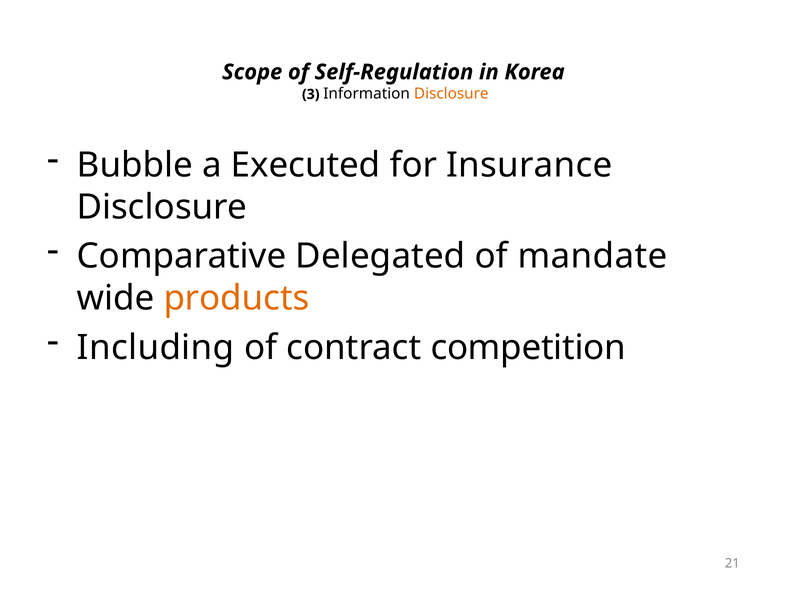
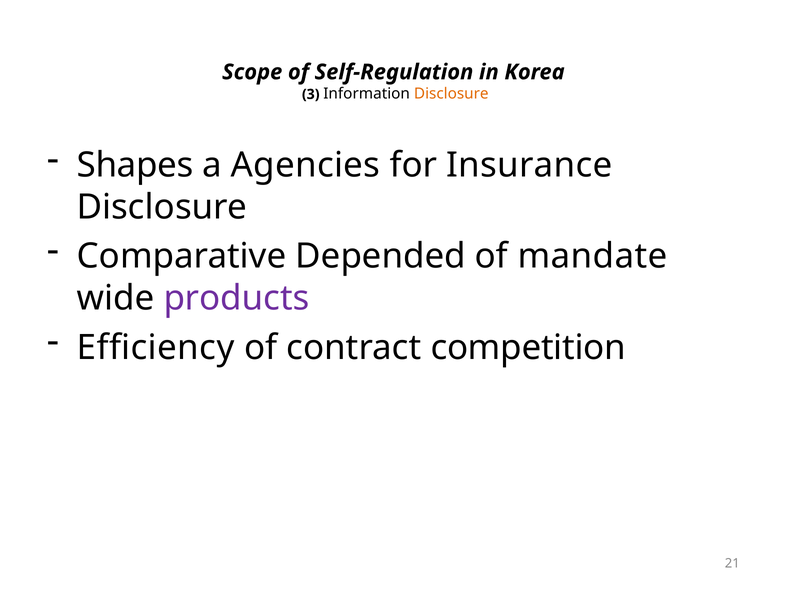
Bubble: Bubble -> Shapes
Executed: Executed -> Agencies
Delegated: Delegated -> Depended
products colour: orange -> purple
Including: Including -> Efficiency
